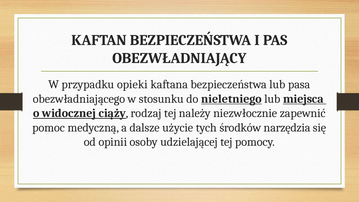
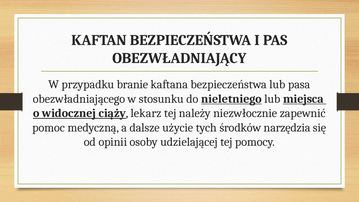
opieki: opieki -> branie
rodzaj: rodzaj -> lekarz
